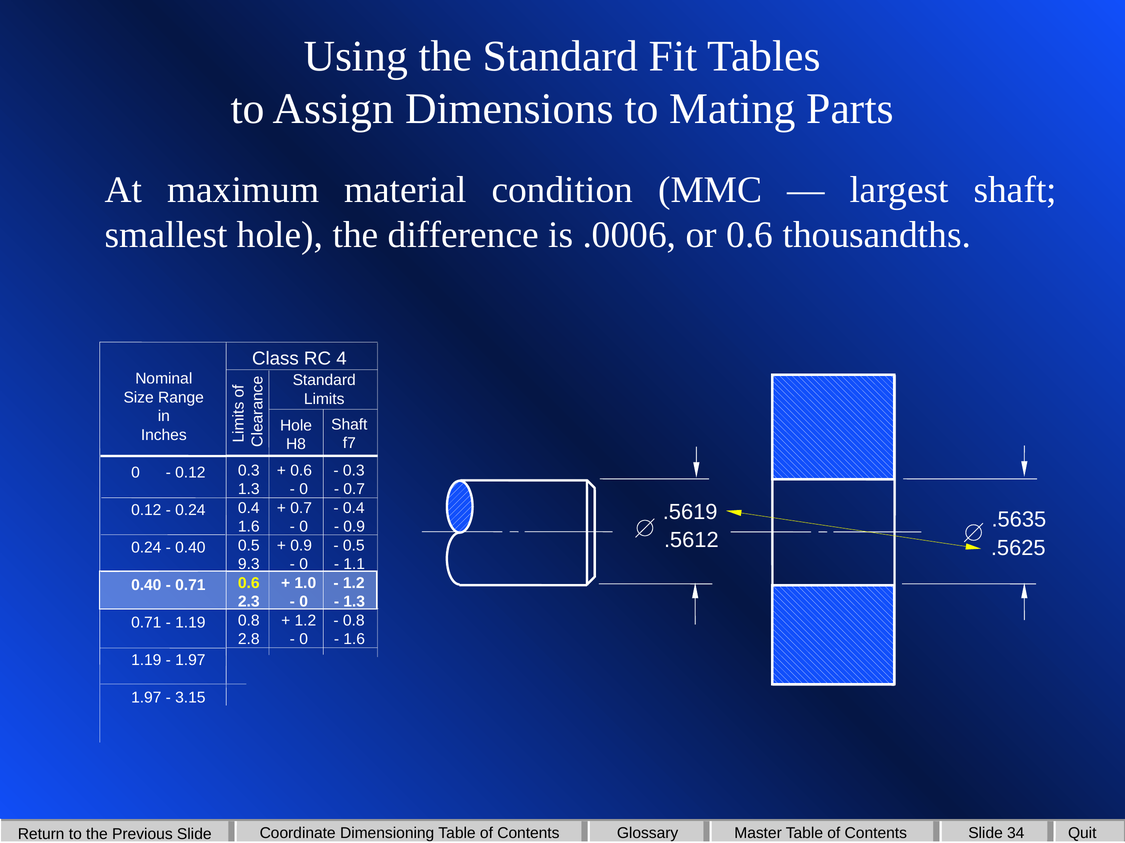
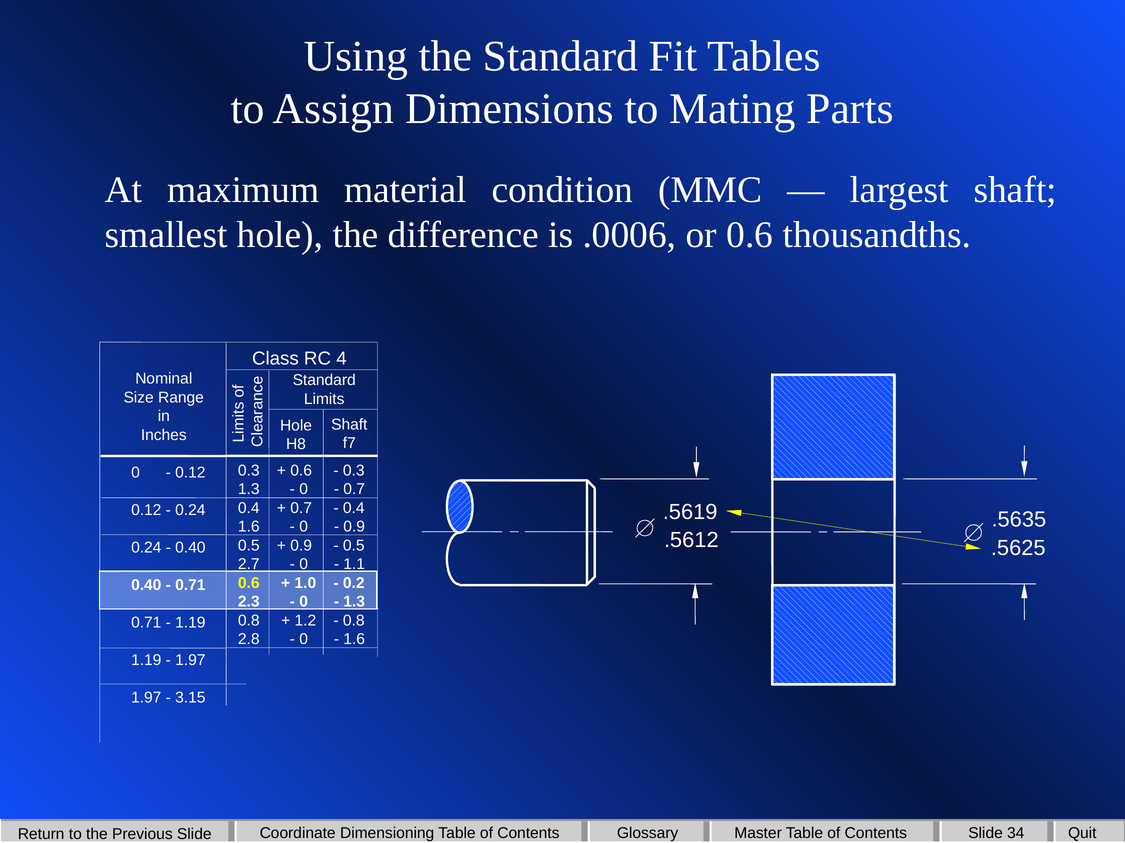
9.3: 9.3 -> 2.7
1.2 at (354, 584): 1.2 -> 0.2
